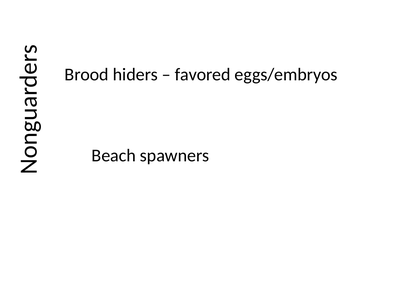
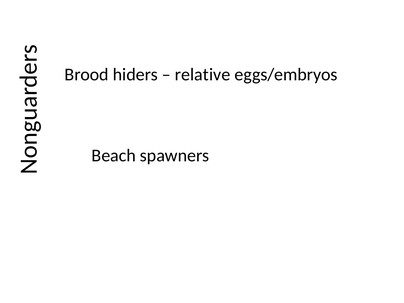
favored: favored -> relative
